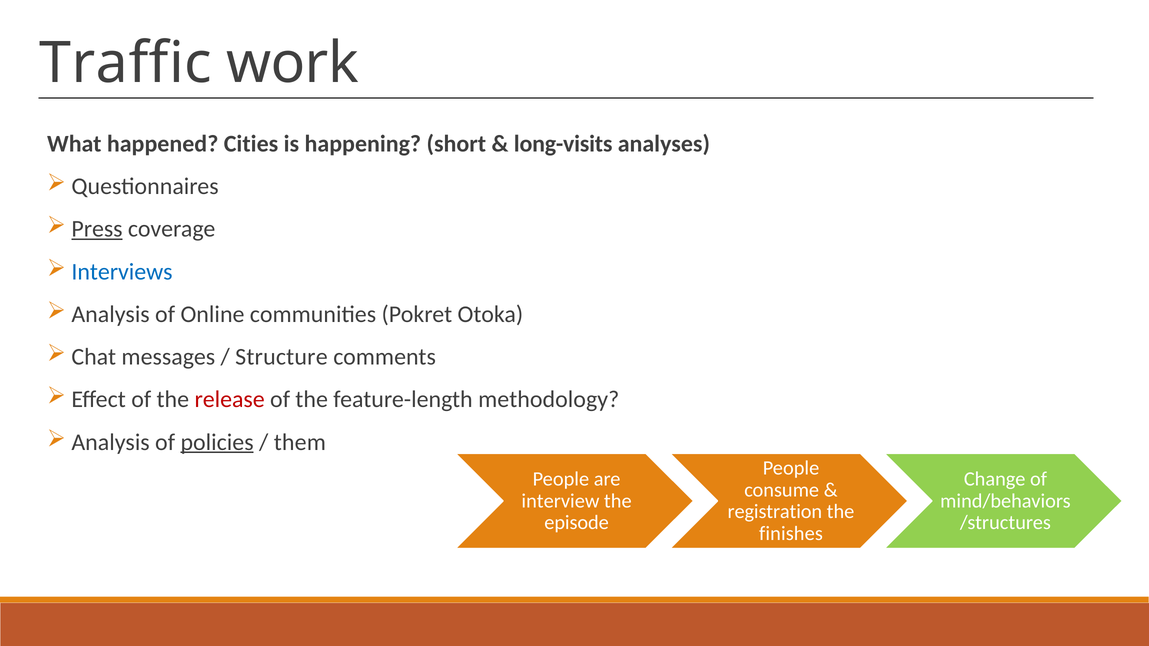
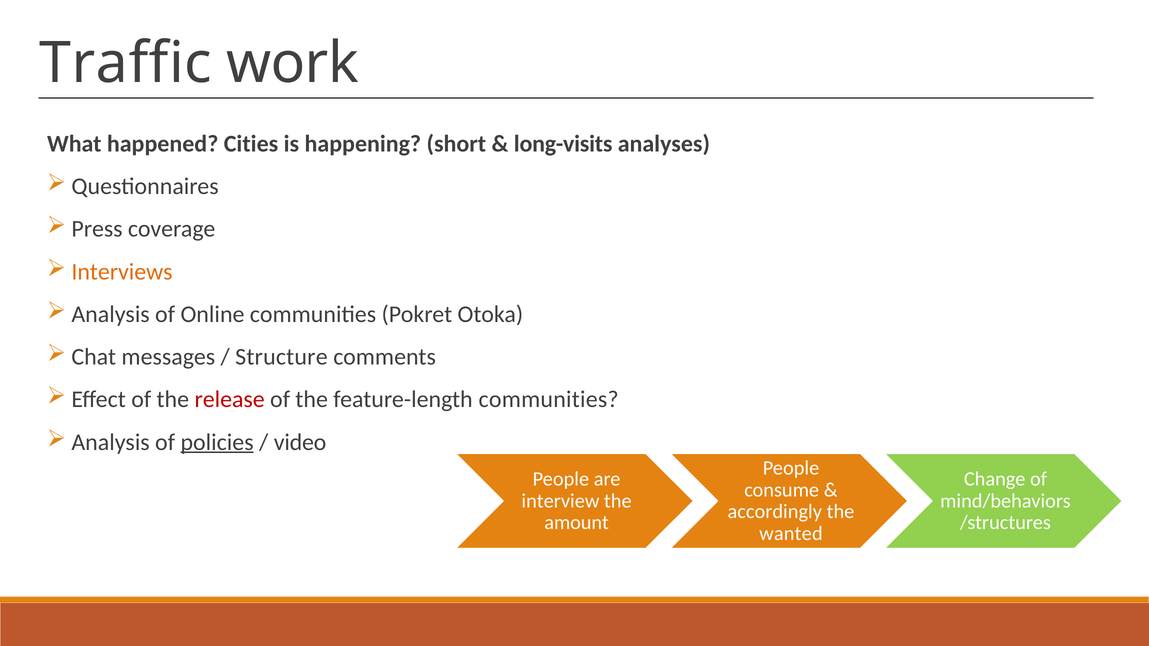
Press underline: present -> none
Interviews colour: blue -> orange
feature-length methodology: methodology -> communities
them: them -> video
registration: registration -> accordingly
episode: episode -> amount
finishes: finishes -> wanted
